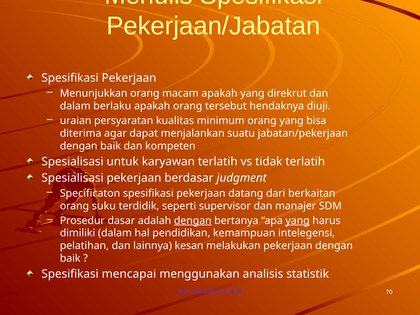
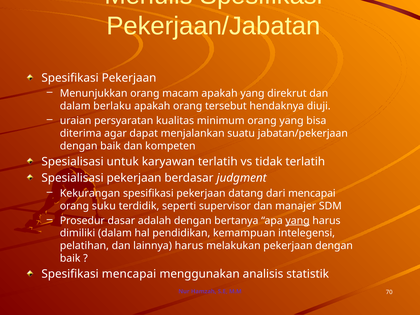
Specificaton: Specificaton -> Kekurangan
dari berkaitan: berkaitan -> mencapai
dengan at (193, 221) underline: present -> none
lainnya kesan: kesan -> harus
